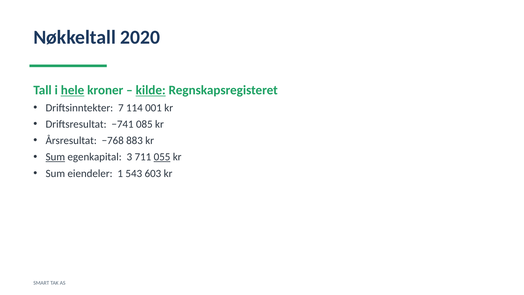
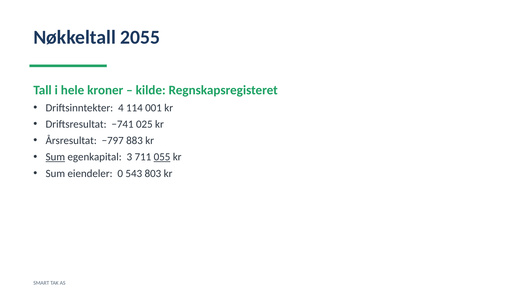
2020: 2020 -> 2055
hele underline: present -> none
kilde underline: present -> none
7: 7 -> 4
085: 085 -> 025
−768: −768 -> −797
1: 1 -> 0
603: 603 -> 803
